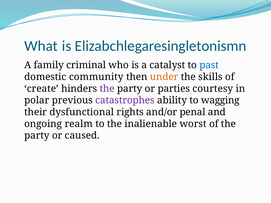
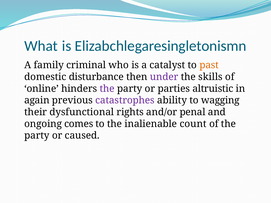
past colour: blue -> orange
community: community -> disturbance
under colour: orange -> purple
create: create -> online
courtesy: courtesy -> altruistic
polar: polar -> again
realm: realm -> comes
worst: worst -> count
